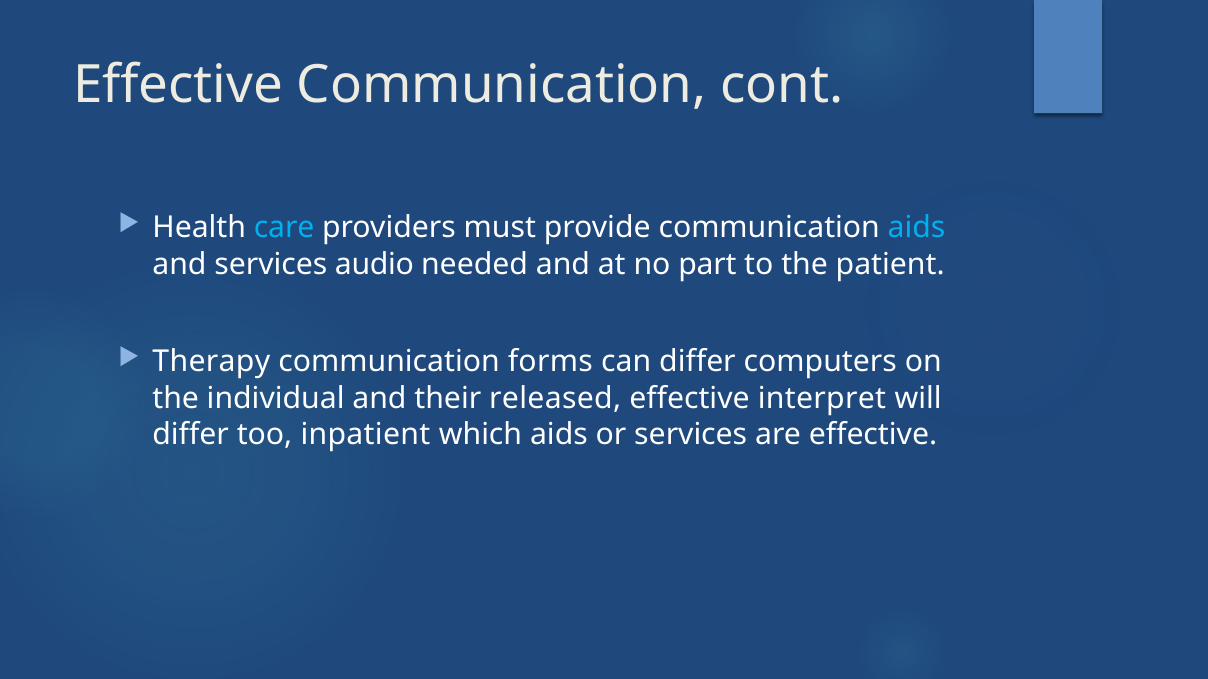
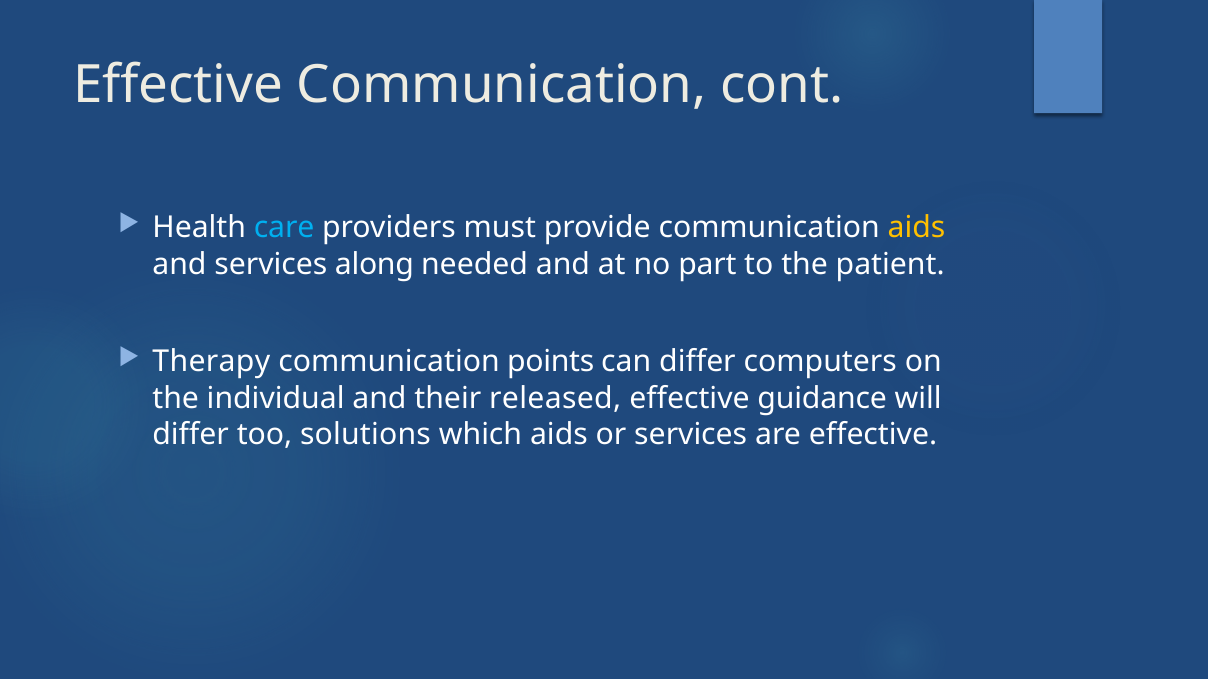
aids at (917, 228) colour: light blue -> yellow
audio: audio -> along
forms: forms -> points
interpret: interpret -> guidance
inpatient: inpatient -> solutions
